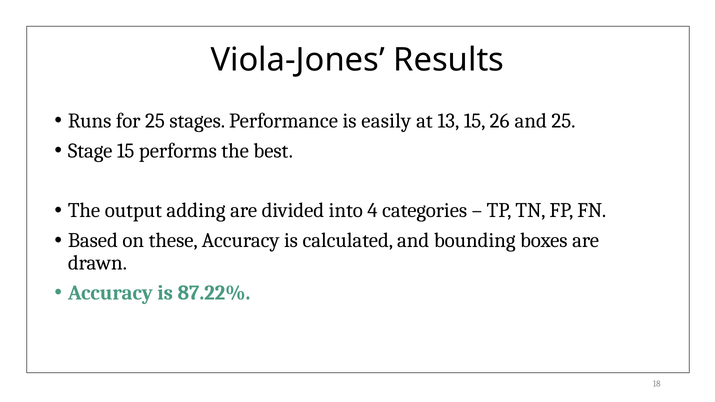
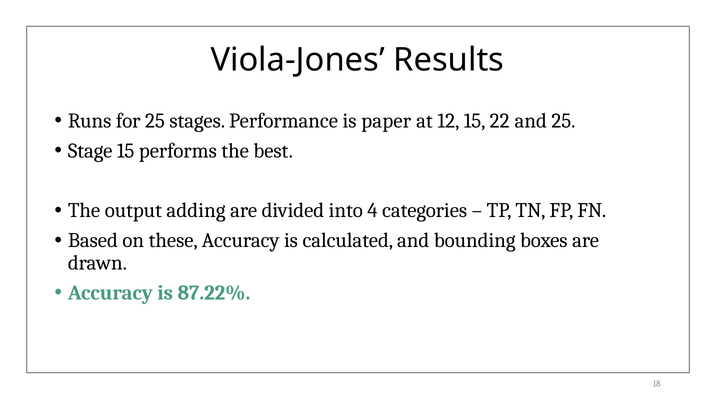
easily: easily -> paper
13: 13 -> 12
26: 26 -> 22
